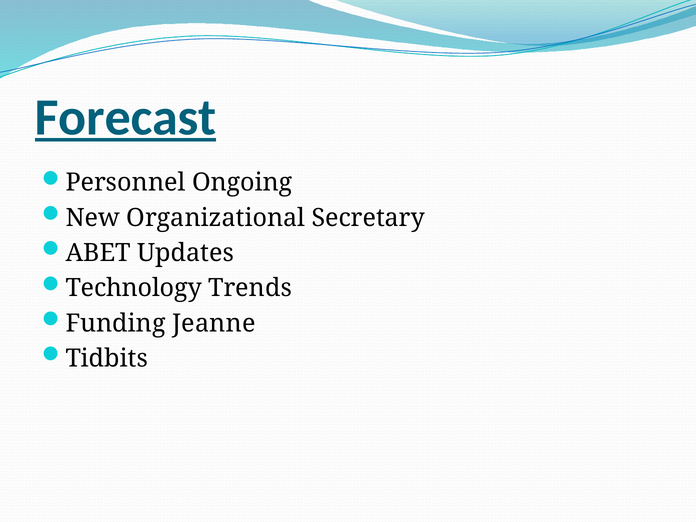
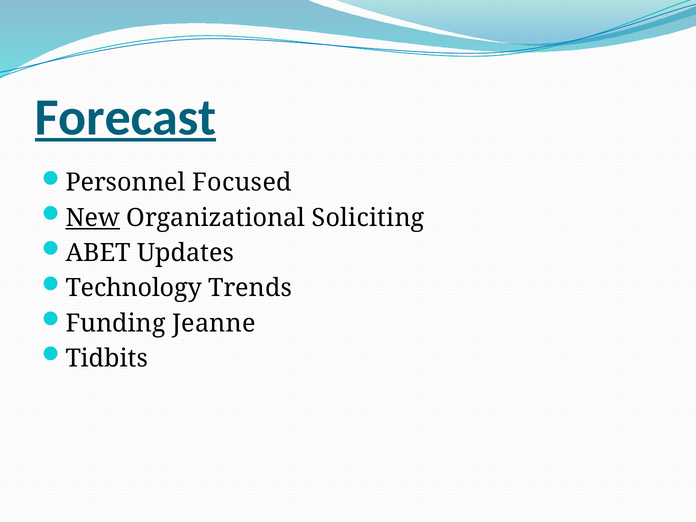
Ongoing: Ongoing -> Focused
New underline: none -> present
Secretary: Secretary -> Soliciting
